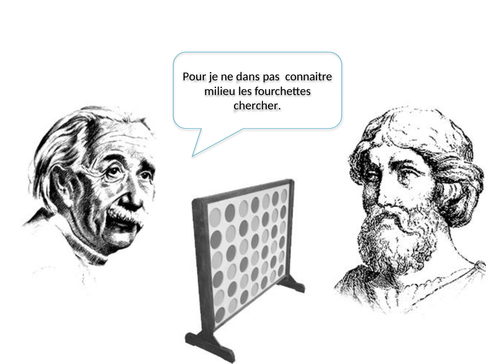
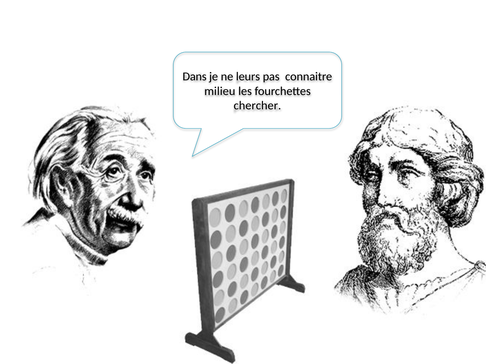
Pour: Pour -> Dans
dans: dans -> leurs
